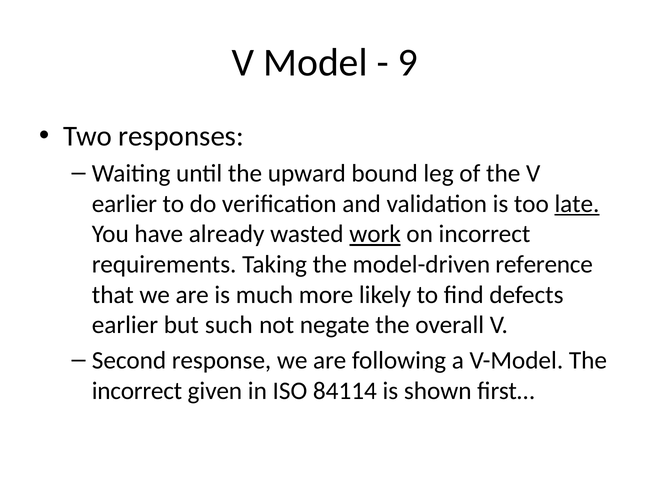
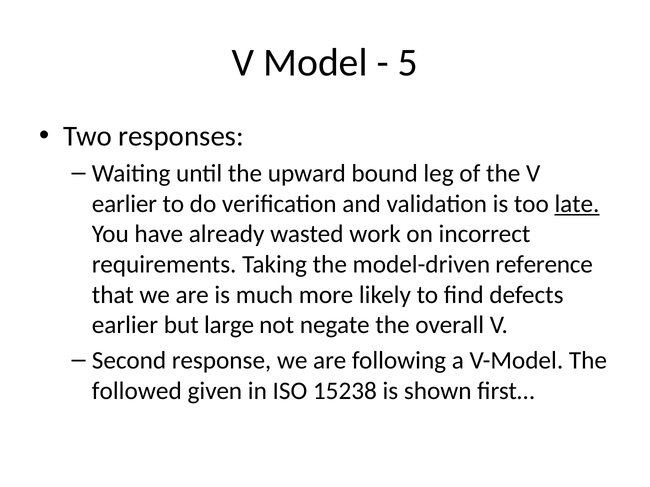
9: 9 -> 5
work underline: present -> none
such: such -> large
incorrect at (137, 391): incorrect -> followed
84114: 84114 -> 15238
